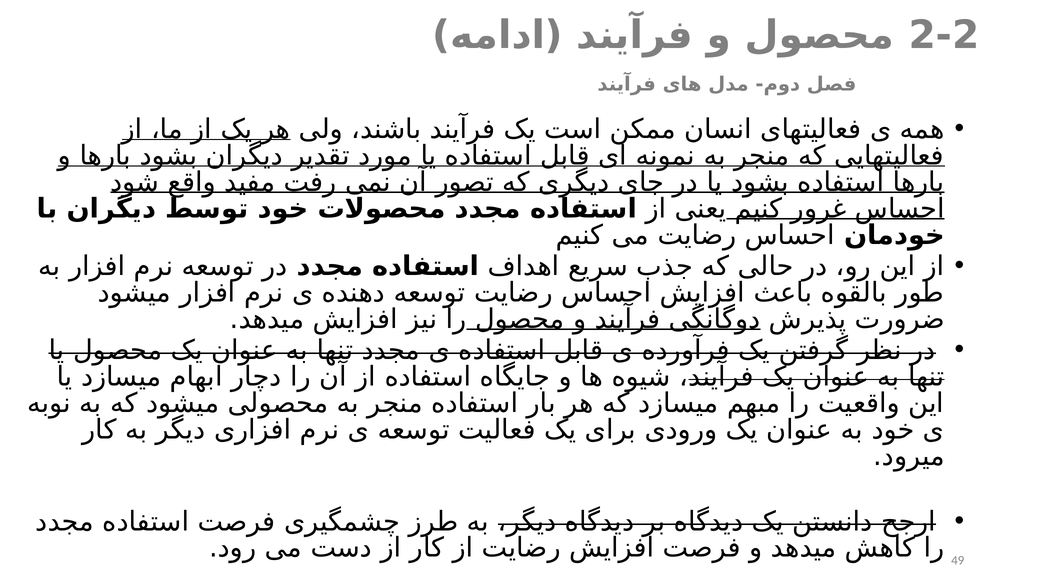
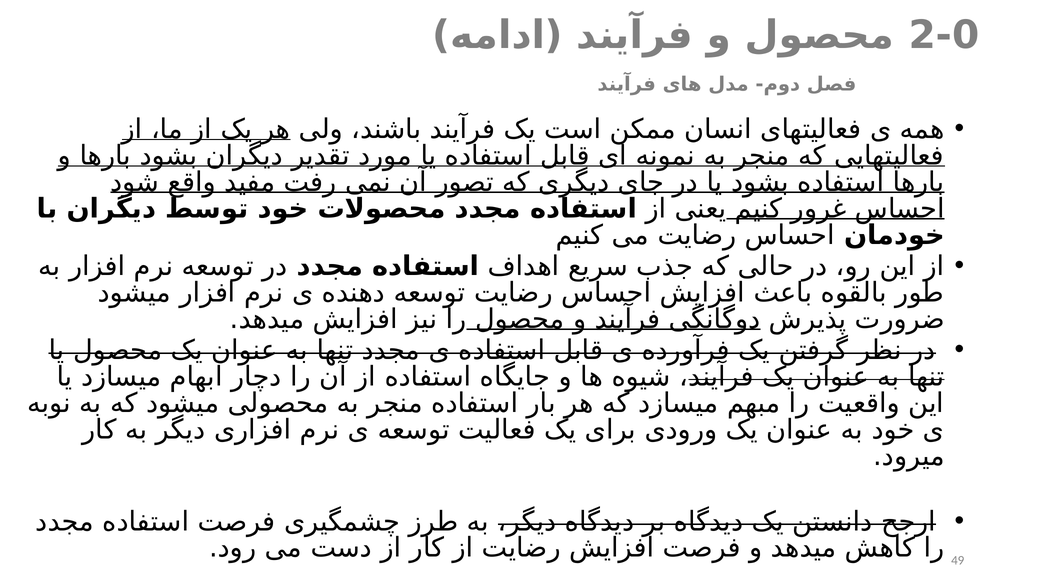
2-2: 2-2 -> 2-0
